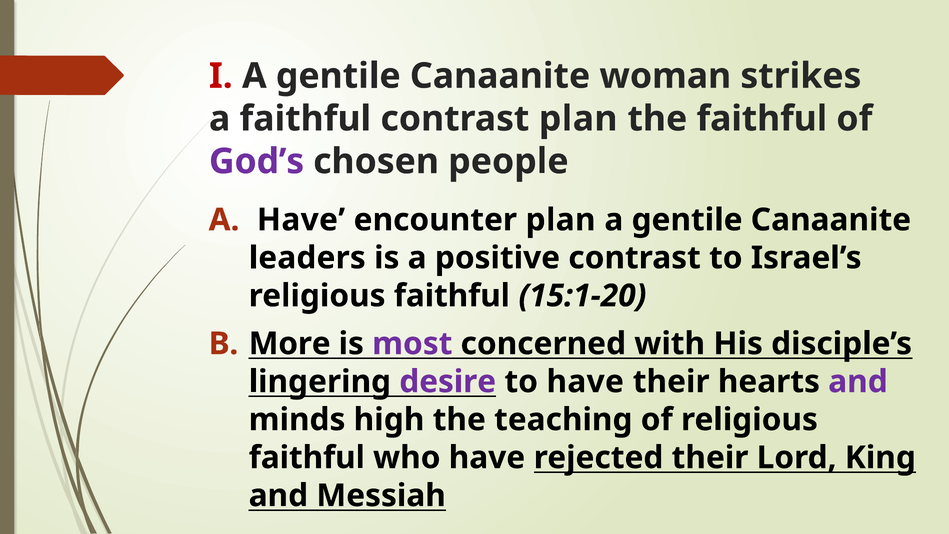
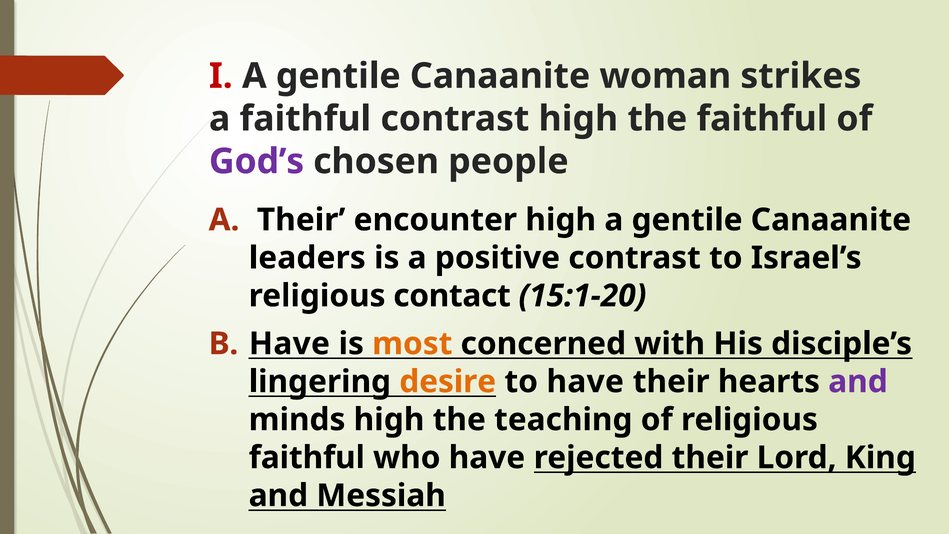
contrast plan: plan -> high
A Have: Have -> Their
encounter plan: plan -> high
faithful at (452, 296): faithful -> contact
More at (290, 344): More -> Have
most colour: purple -> orange
desire colour: purple -> orange
